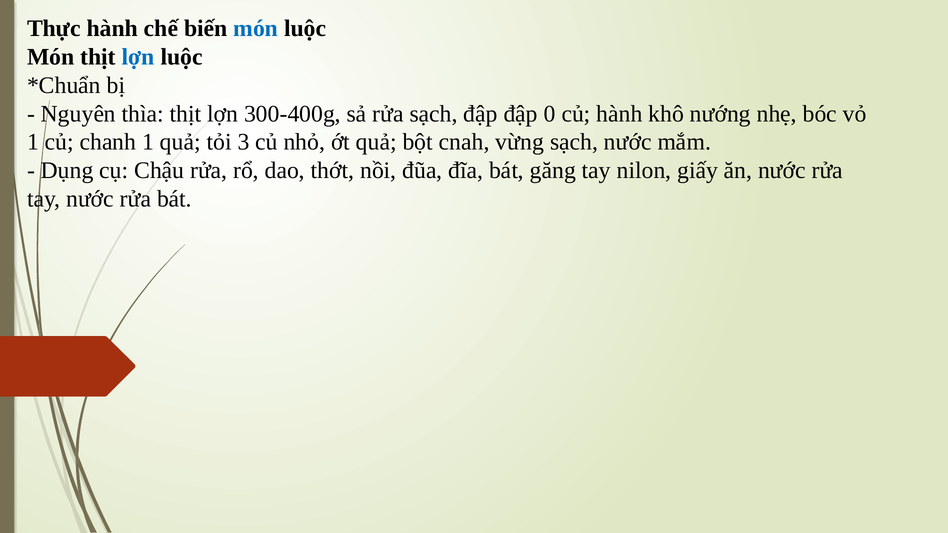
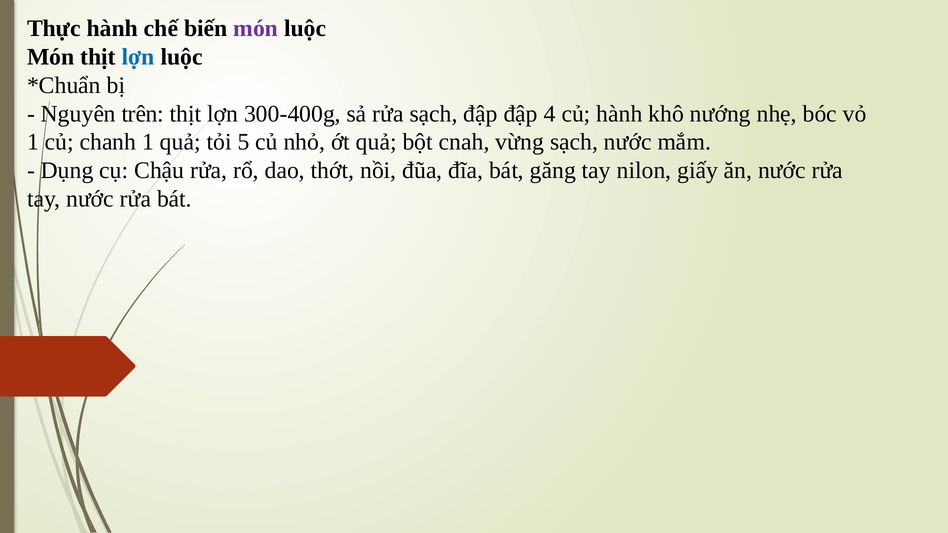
món at (256, 28) colour: blue -> purple
thìa: thìa -> trên
0: 0 -> 4
3: 3 -> 5
